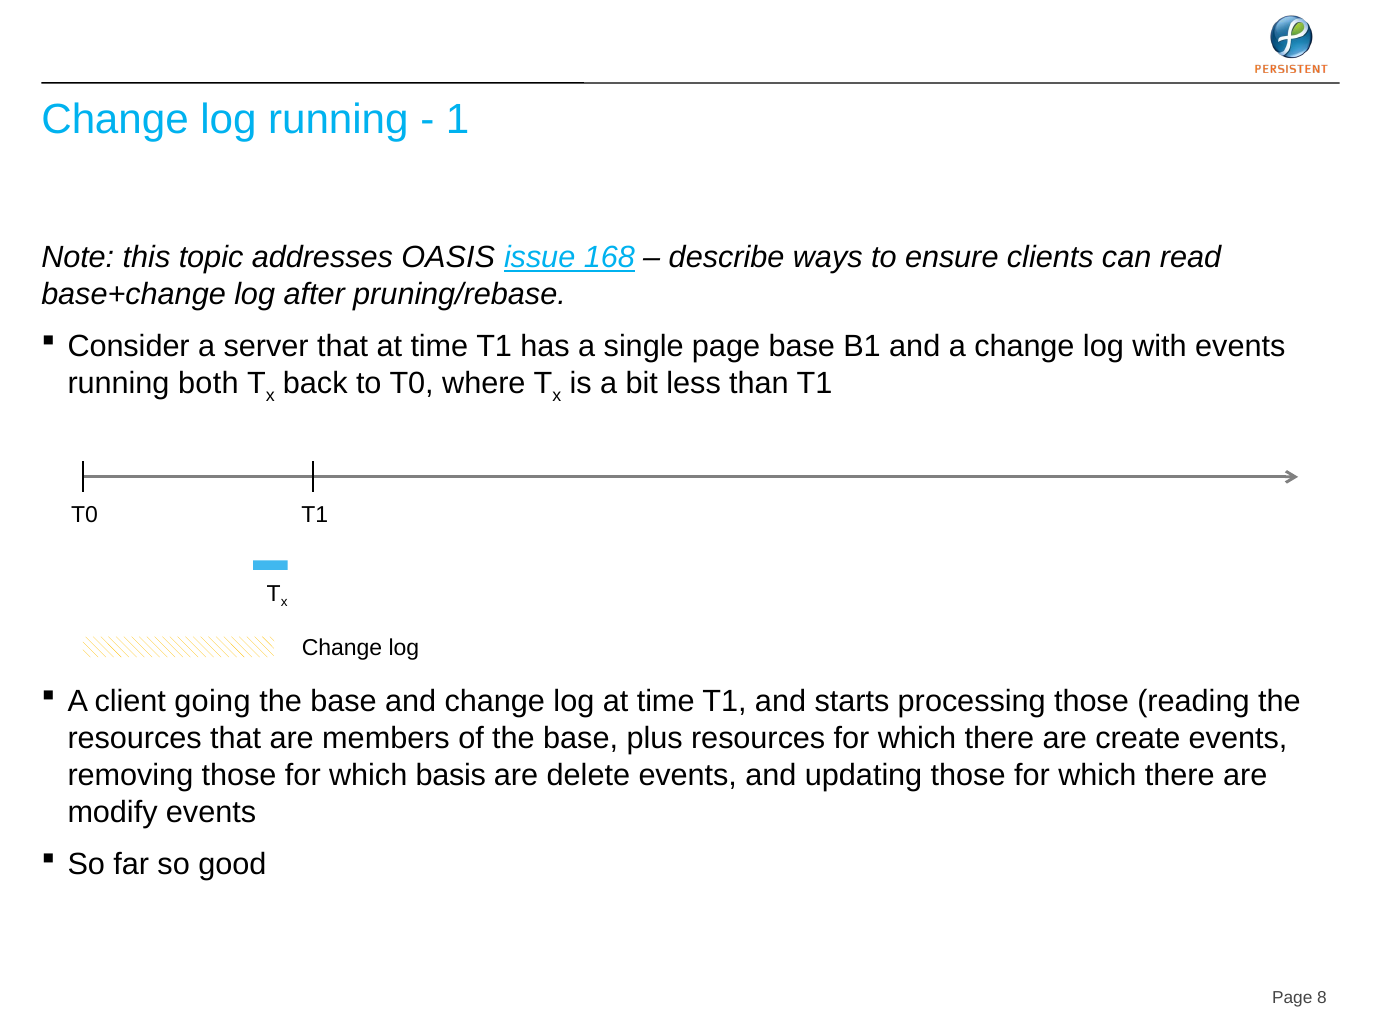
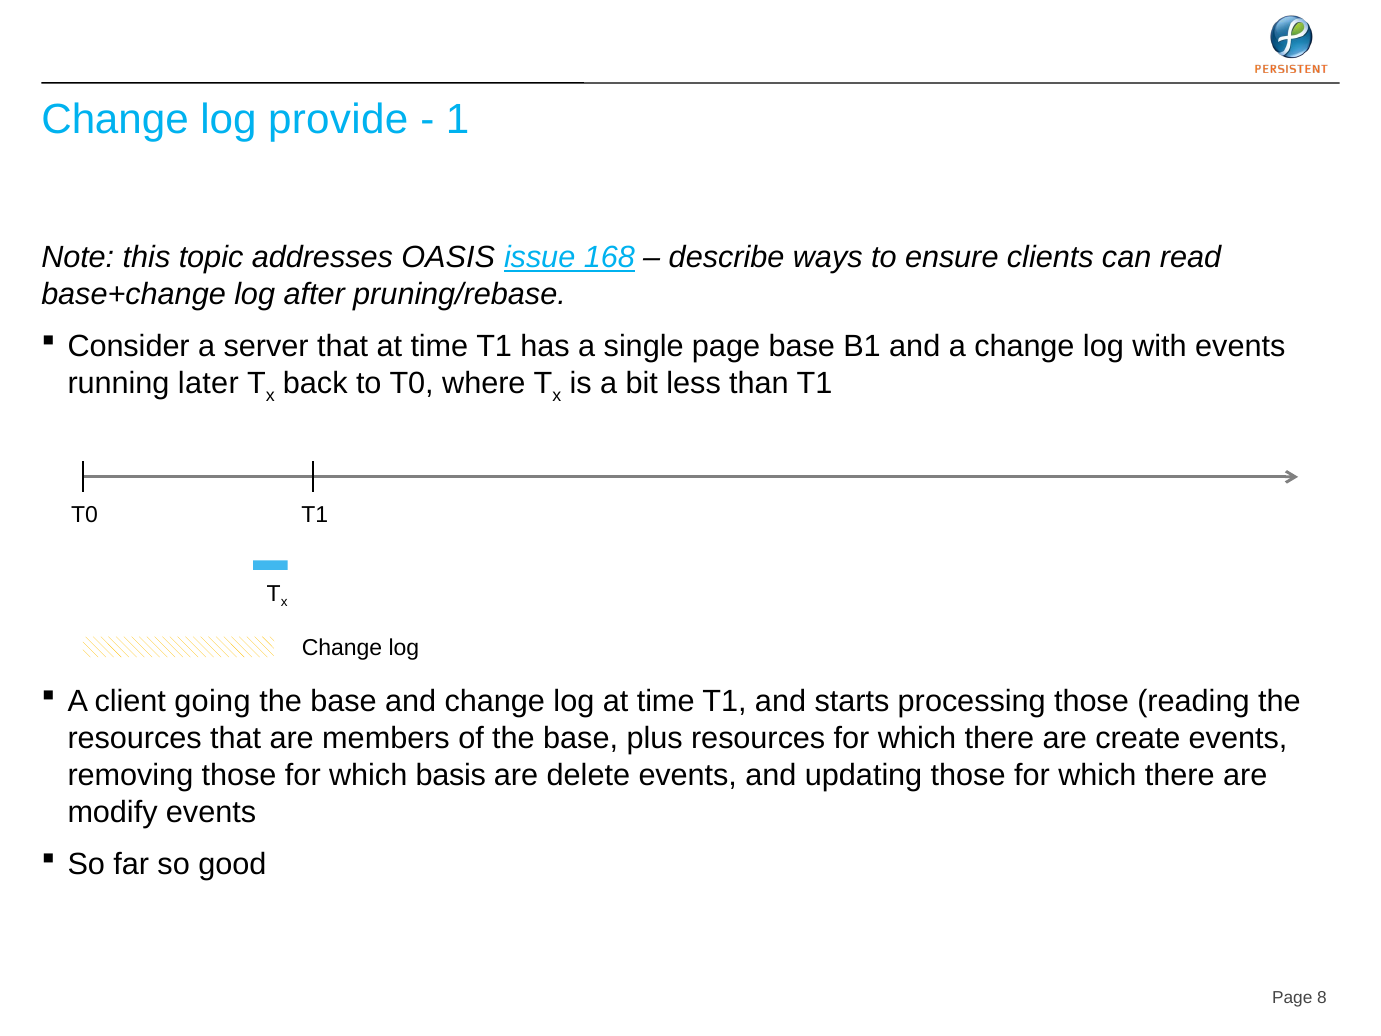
log running: running -> provide
both: both -> later
